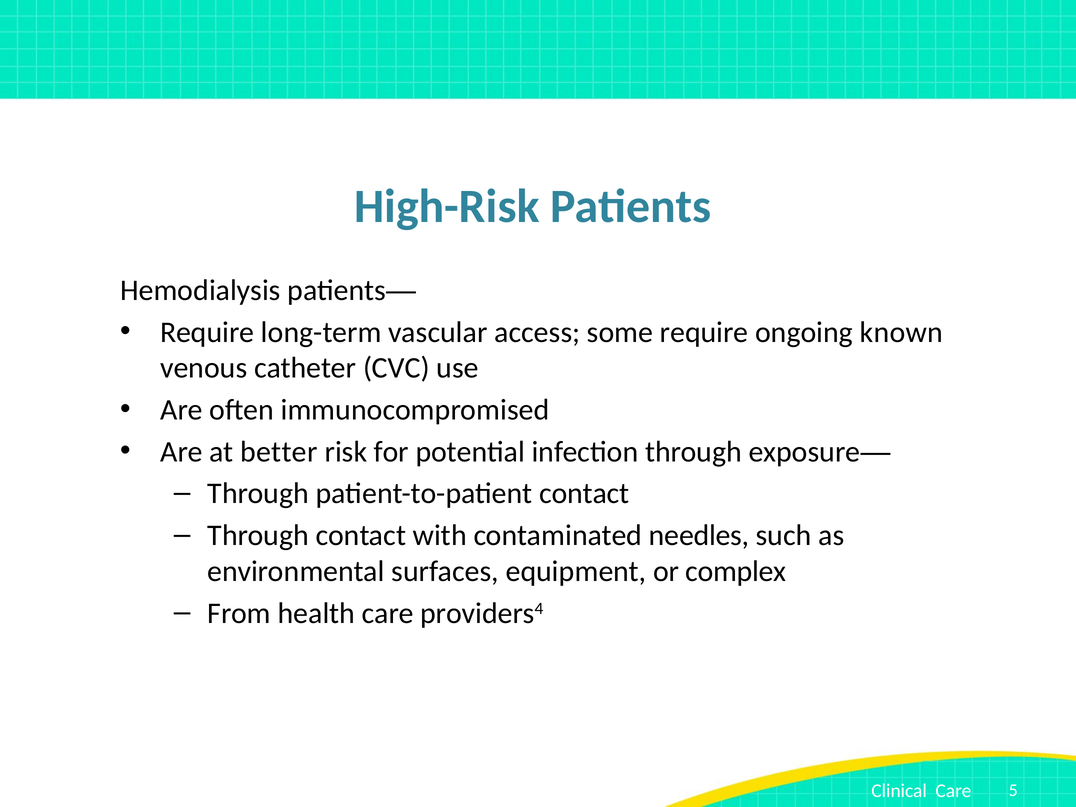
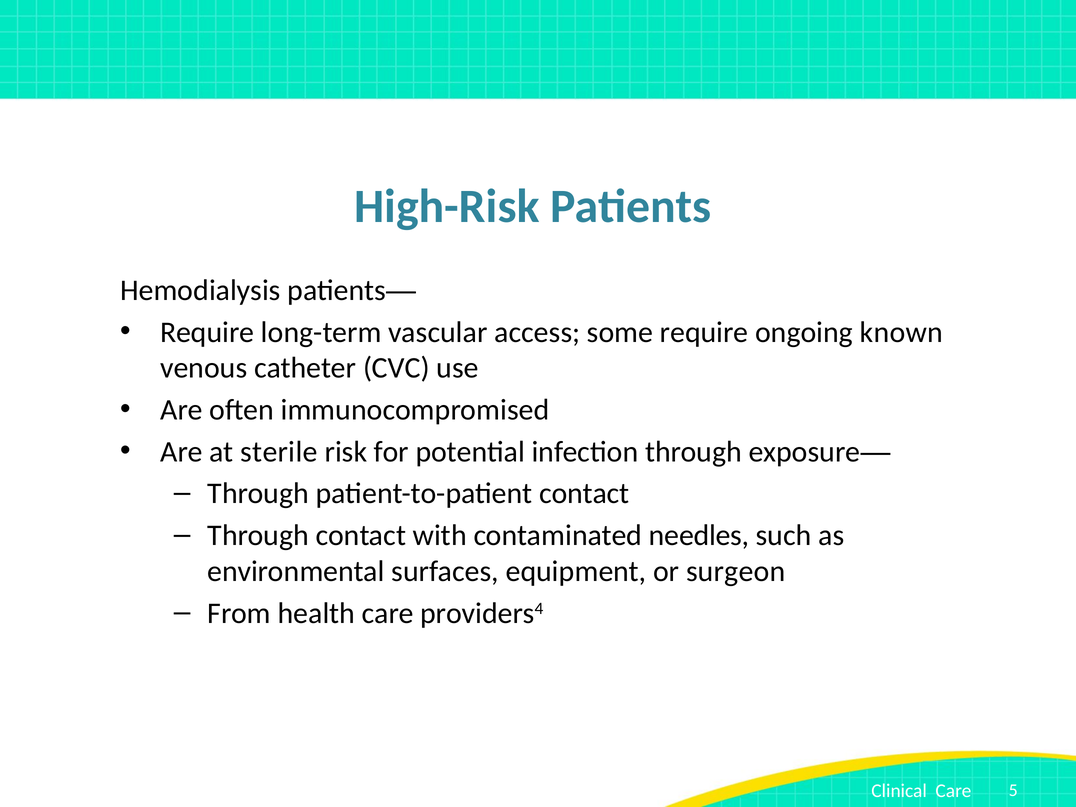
better: better -> sterile
complex: complex -> surgeon
